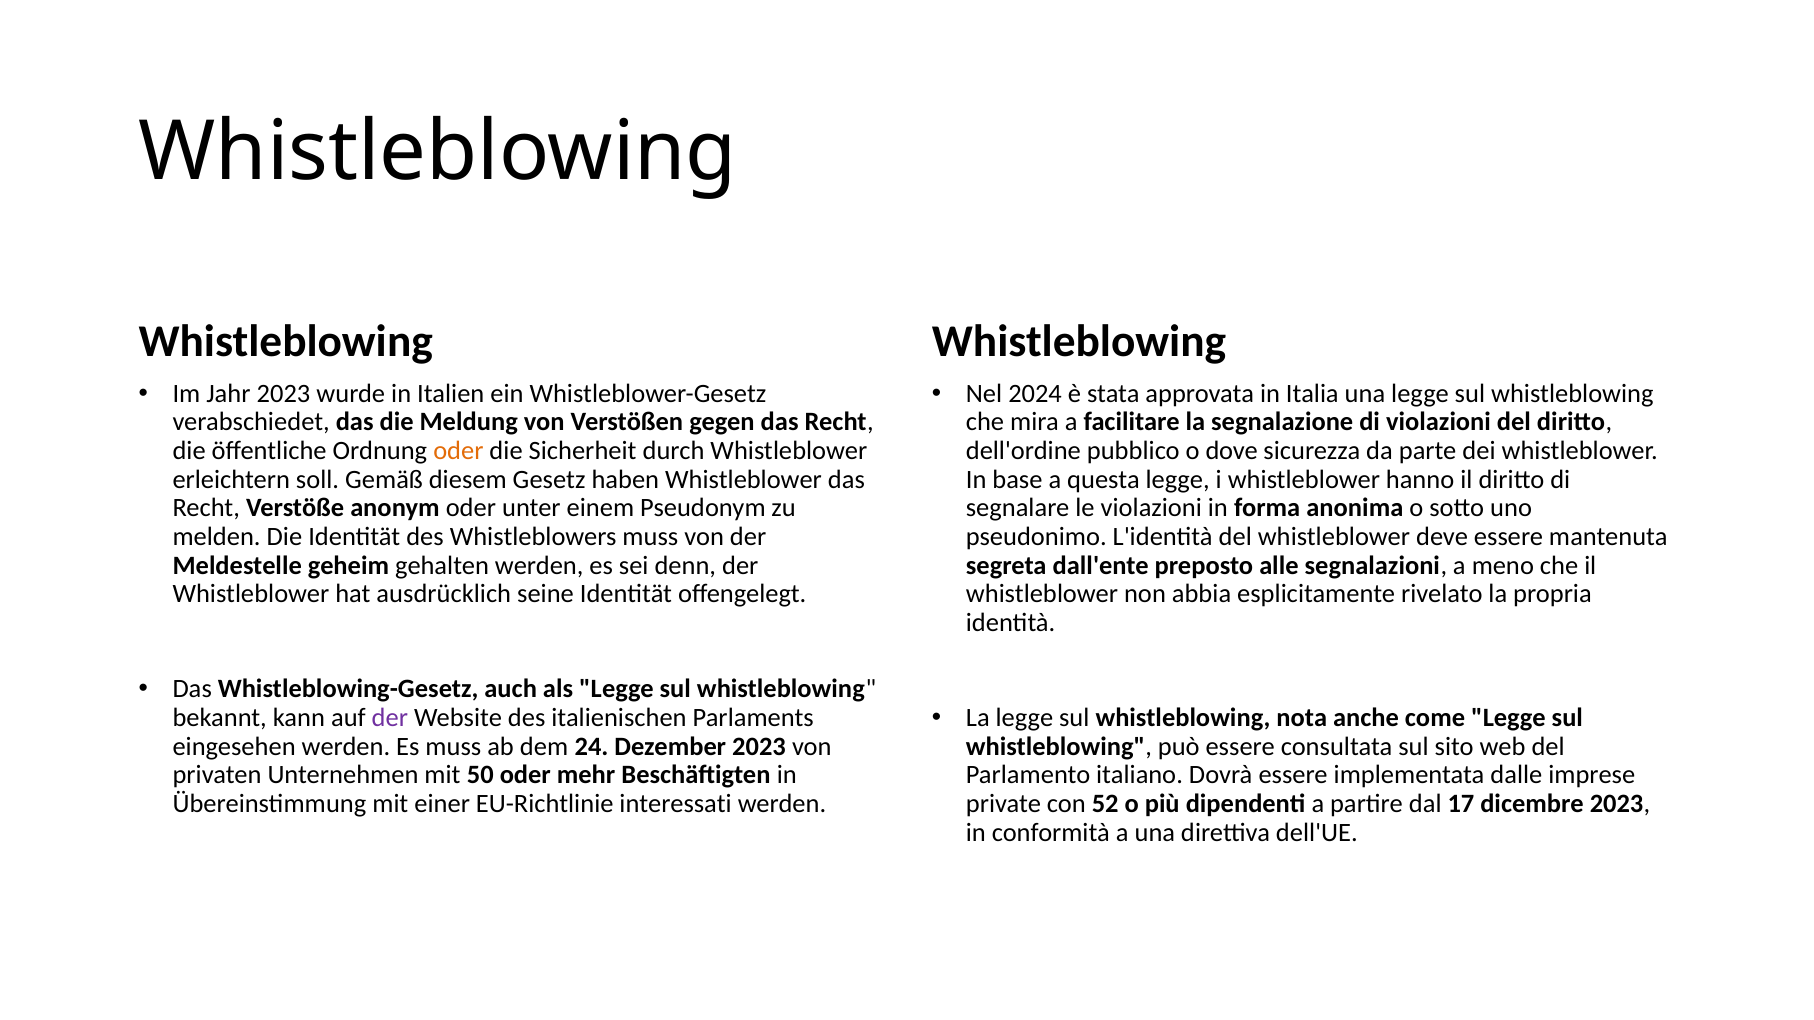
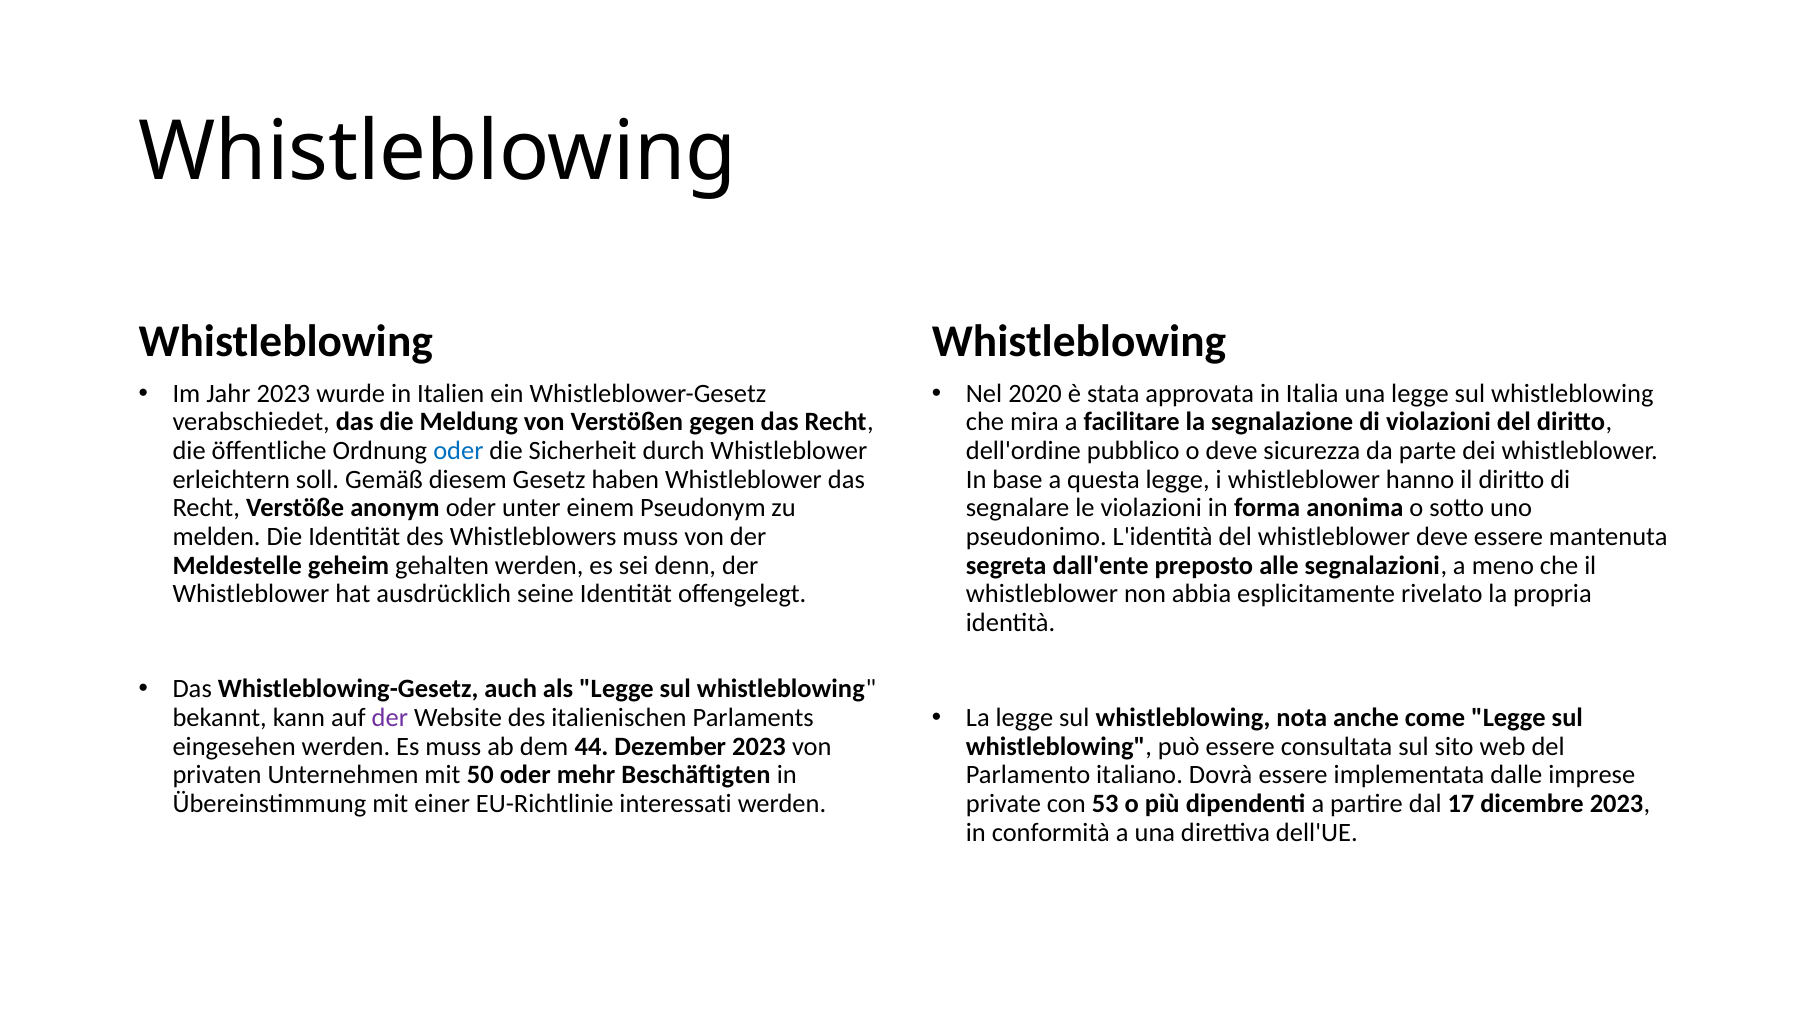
2024: 2024 -> 2020
oder at (458, 451) colour: orange -> blue
o dove: dove -> deve
24: 24 -> 44
52: 52 -> 53
